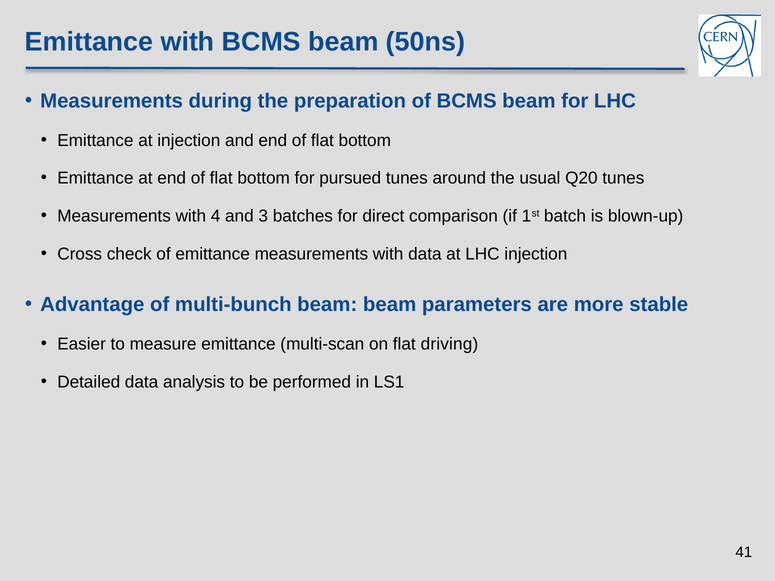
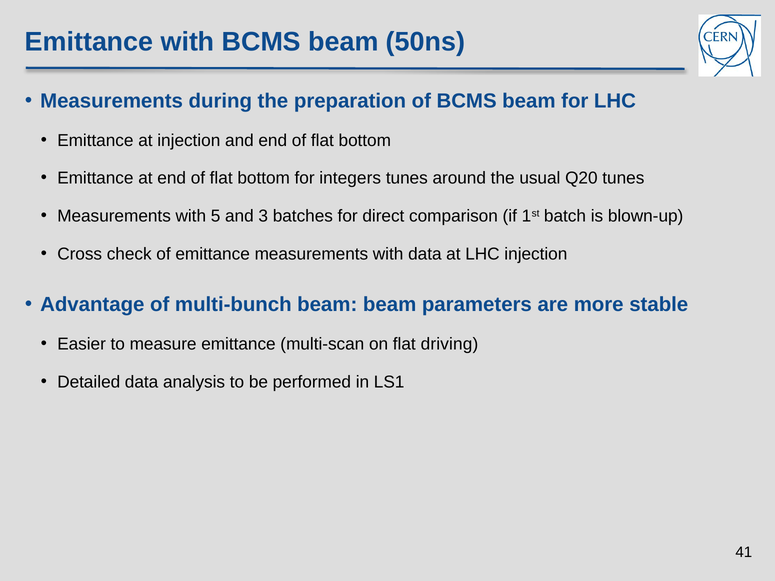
pursued: pursued -> integers
4: 4 -> 5
